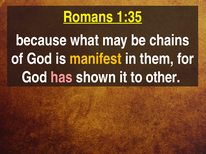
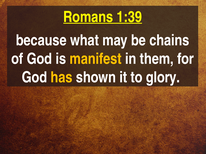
1:35: 1:35 -> 1:39
has colour: pink -> yellow
other: other -> glory
